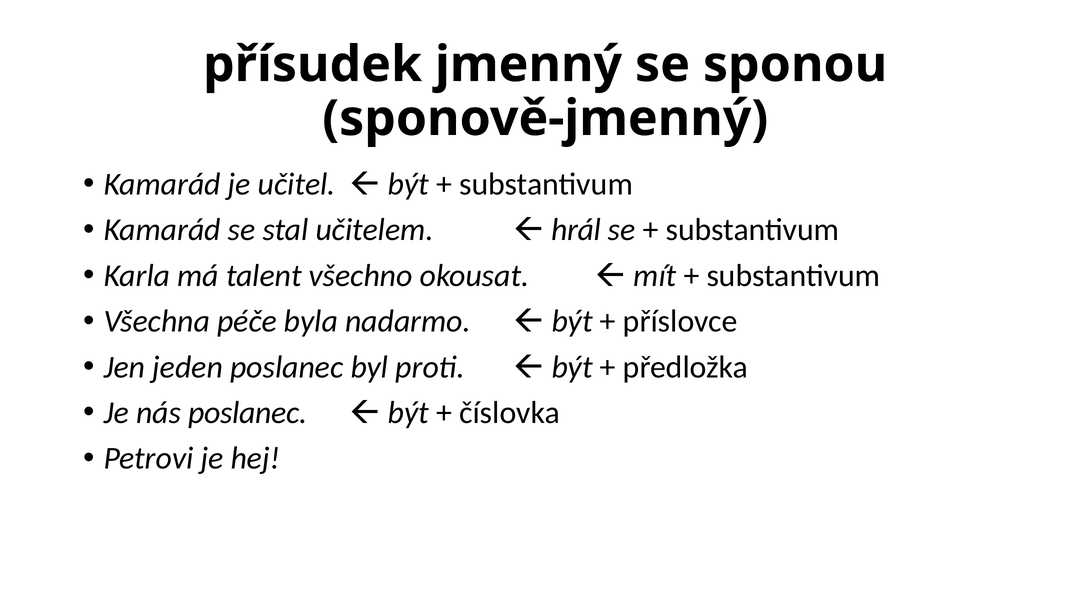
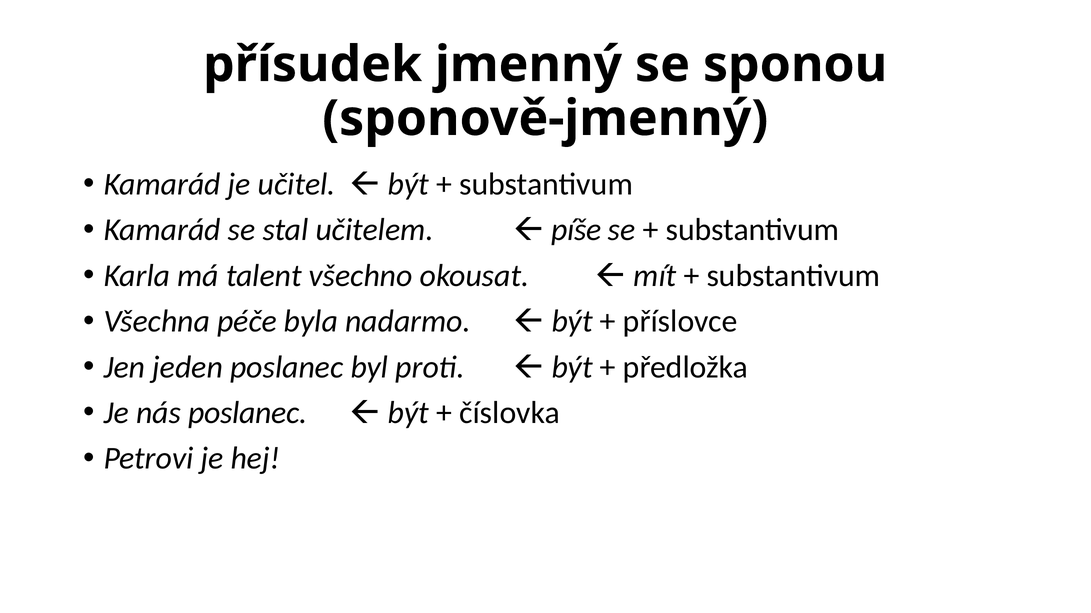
hrál: hrál -> píše
